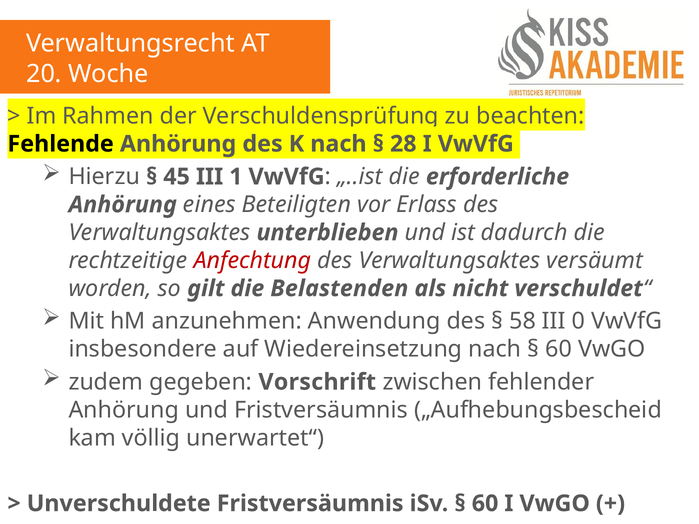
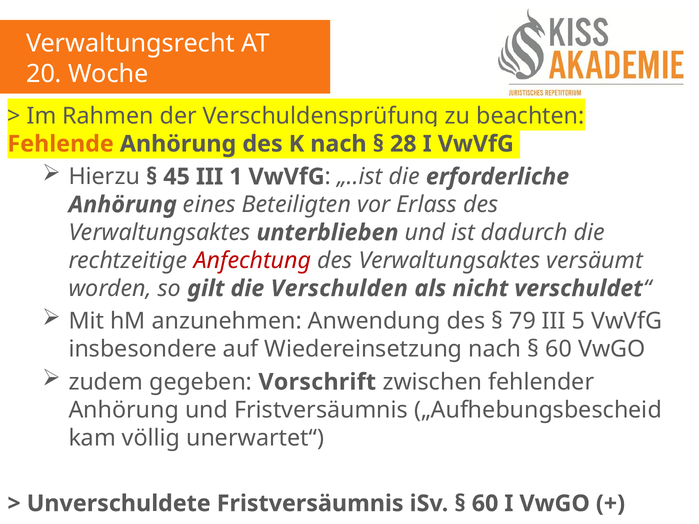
Fehlende colour: black -> orange
Belastenden: Belastenden -> Verschulden
58: 58 -> 79
0: 0 -> 5
